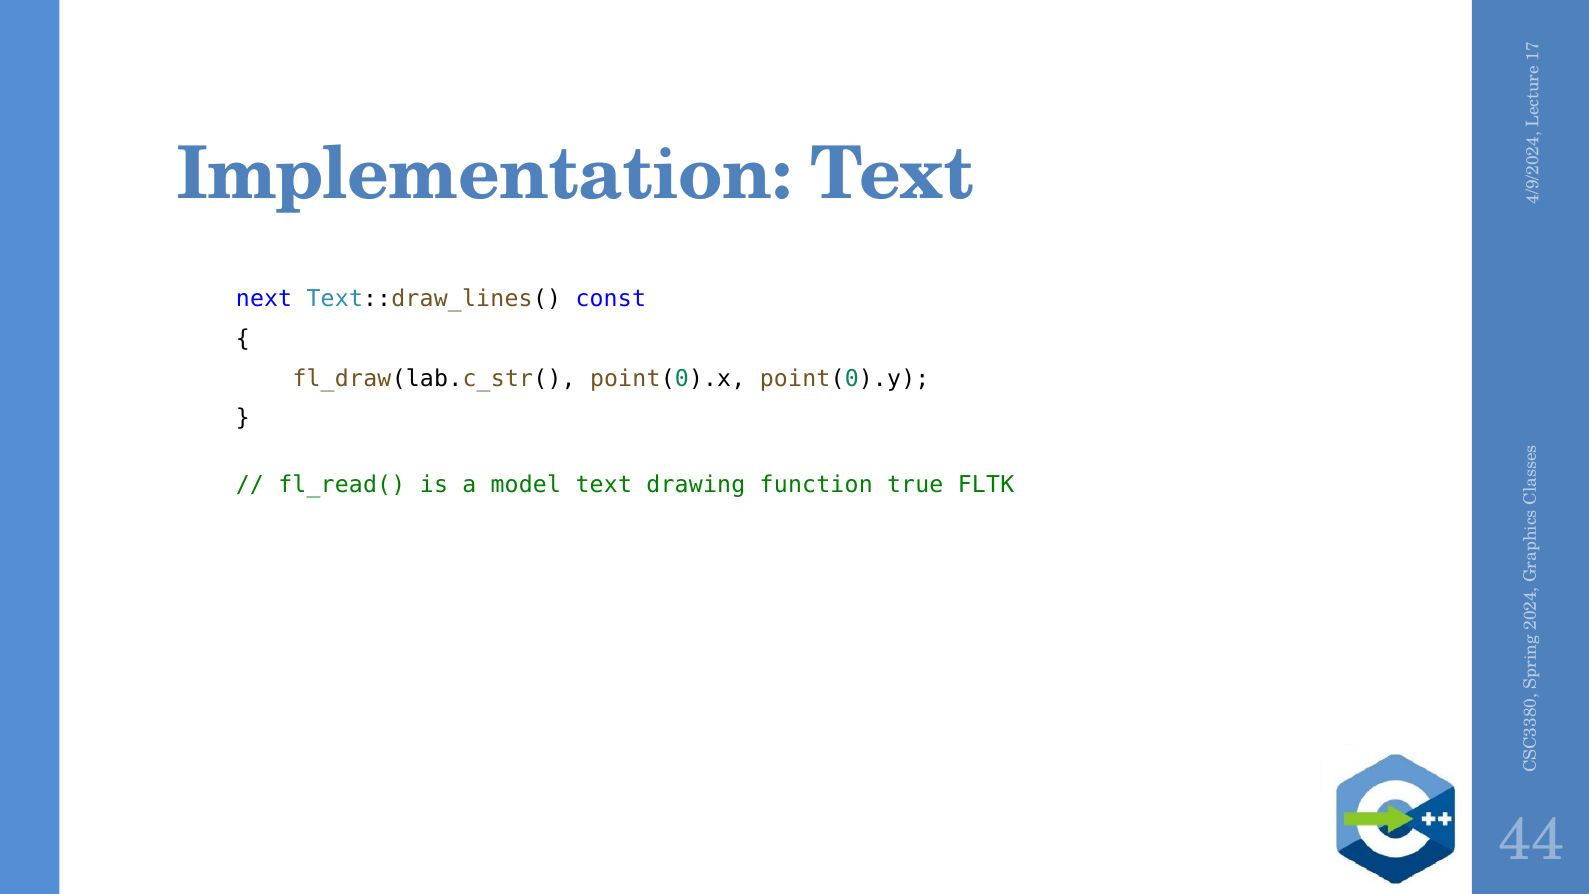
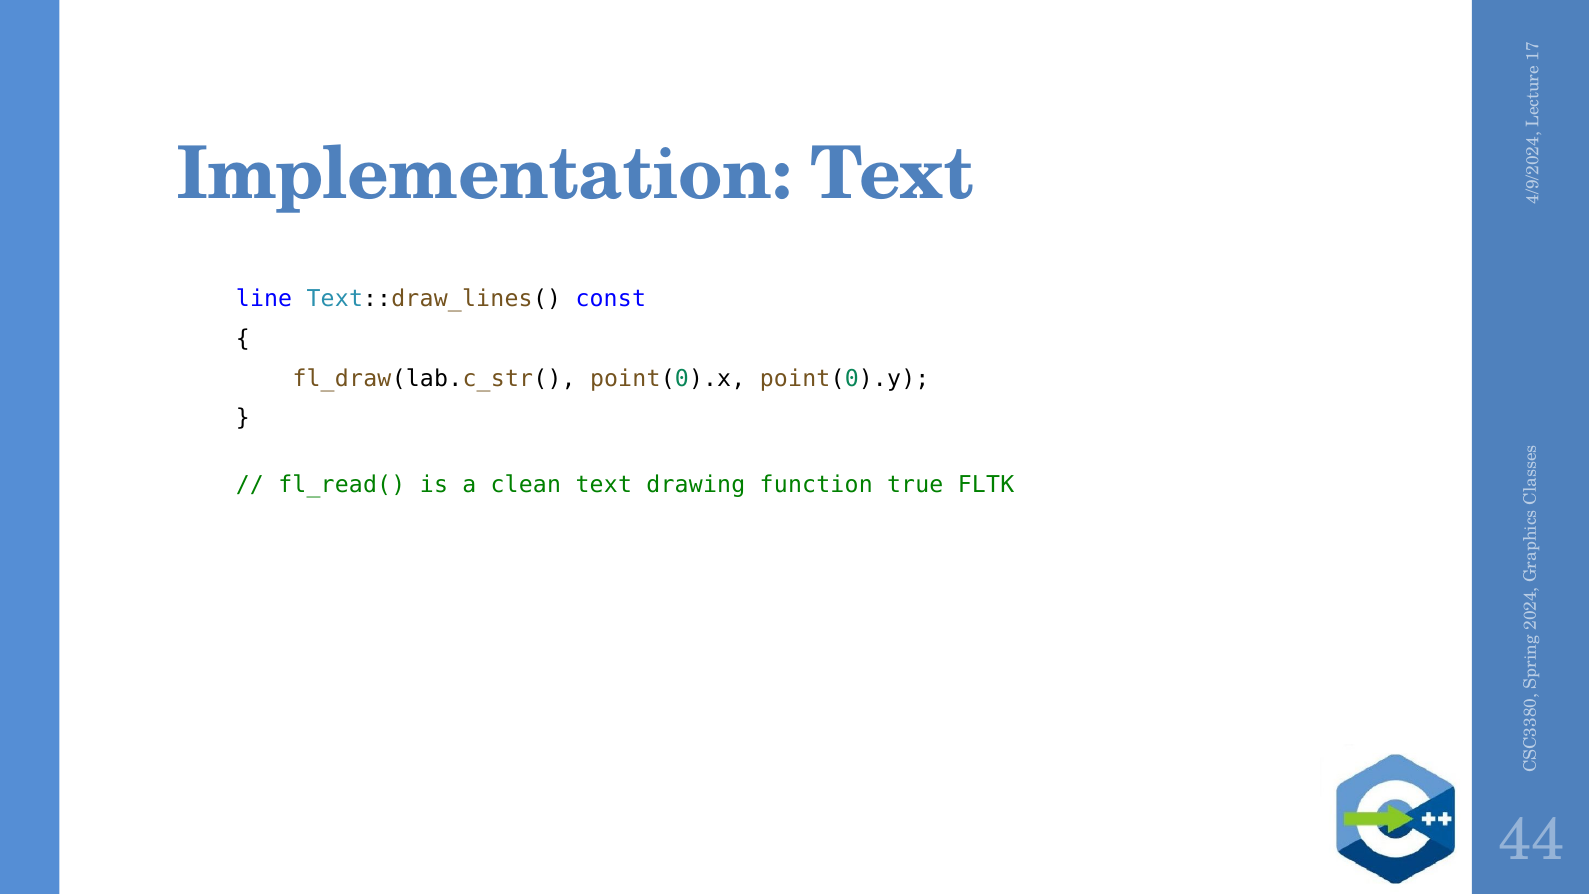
next: next -> line
model: model -> clean
